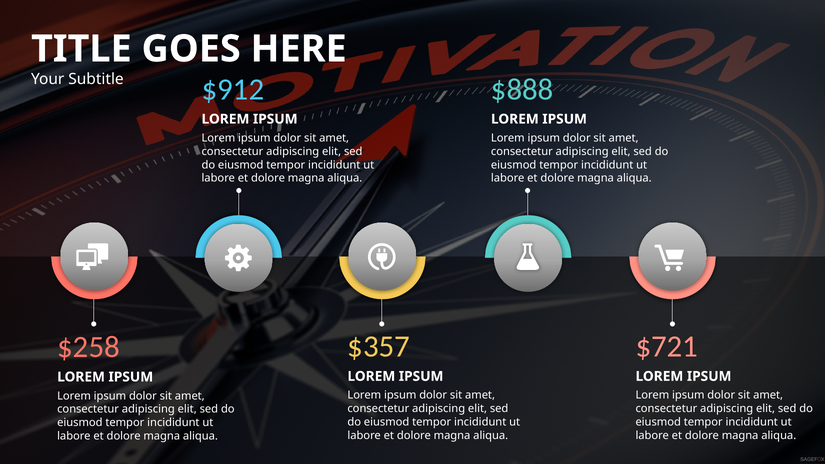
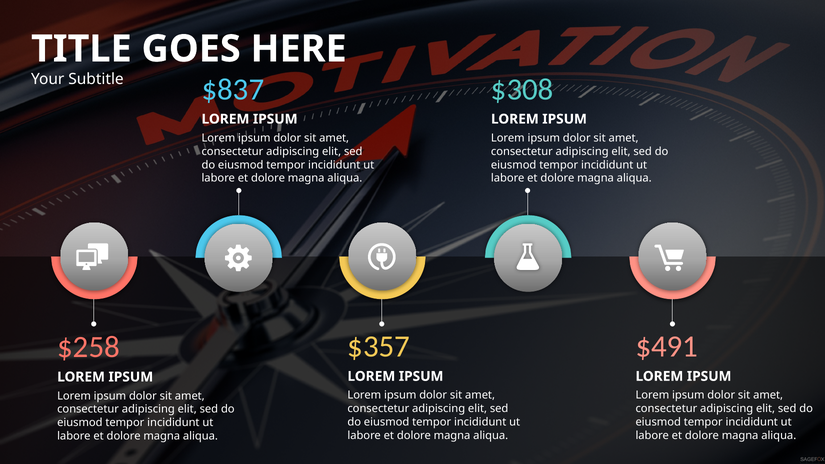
$912: $912 -> $837
$888: $888 -> $308
$721: $721 -> $491
